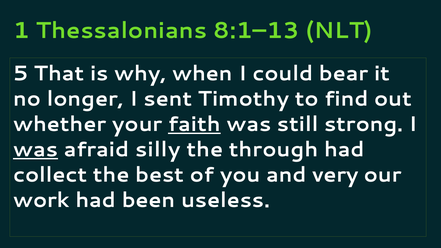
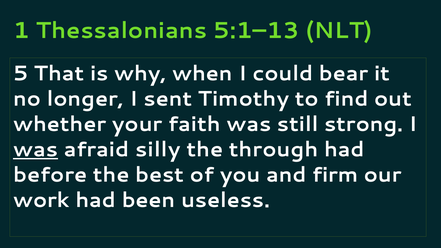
8:1–13: 8:1–13 -> 5:1–13
faith underline: present -> none
collect: collect -> before
very: very -> firm
